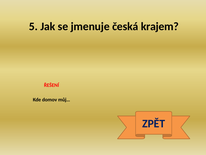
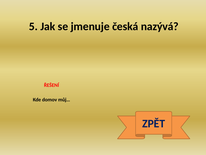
krajem: krajem -> nazývá
